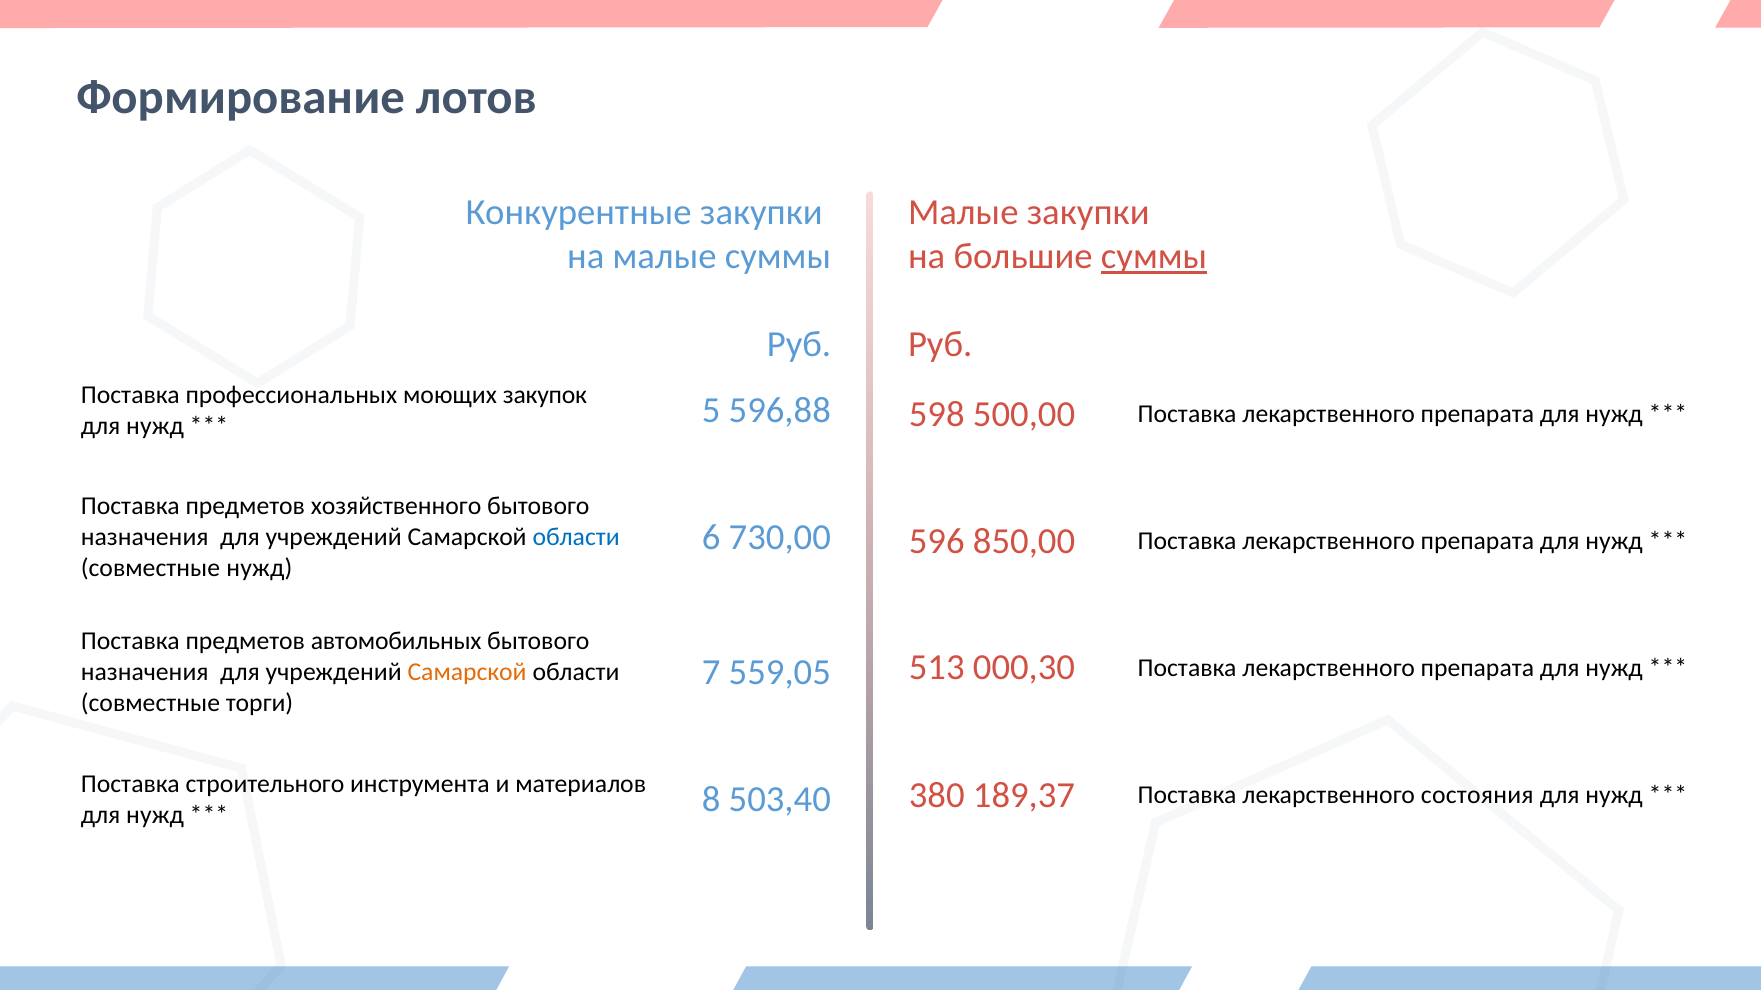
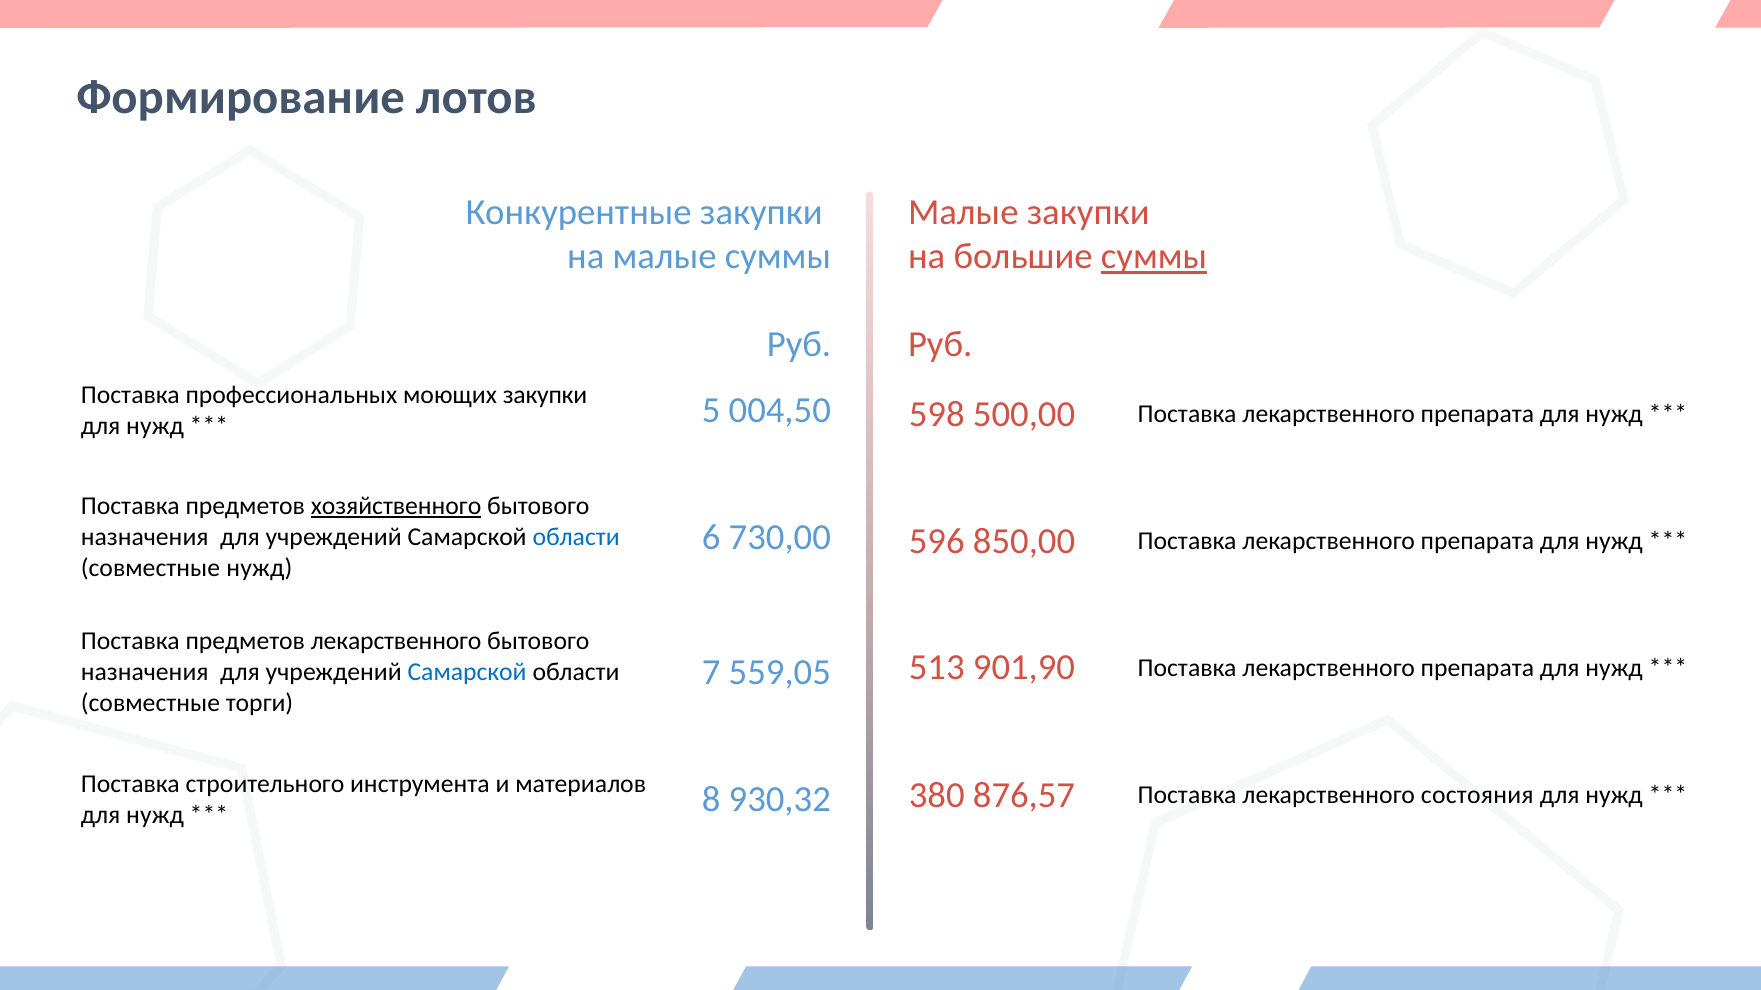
моющих закупок: закупок -> закупки
596,88: 596,88 -> 004,50
хозяйственного underline: none -> present
предметов автомобильных: автомобильных -> лекарственного
000,30: 000,30 -> 901,90
Самарской at (467, 672) colour: orange -> blue
189,37: 189,37 -> 876,57
503,40: 503,40 -> 930,32
